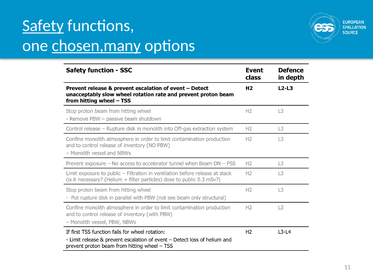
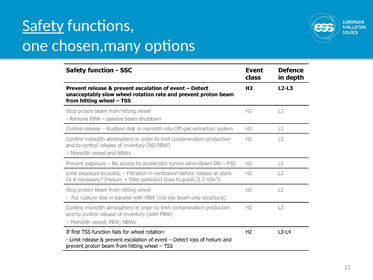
chosen,many underline: present -> none
